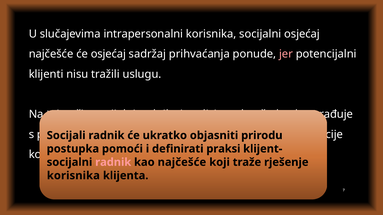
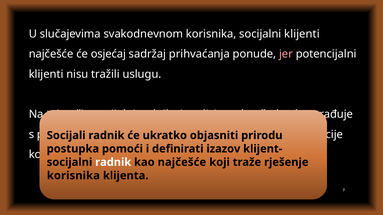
intrapersonalni: intrapersonalni -> svakodnevnom
socijalni osjećaj: osjećaj -> klijenti
praksi: praksi -> izazov
radnik at (113, 162) colour: pink -> white
